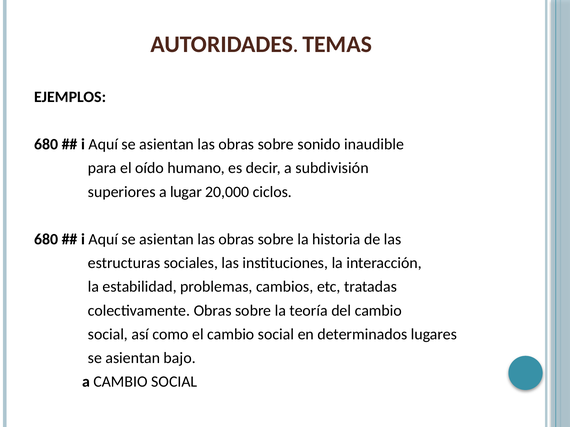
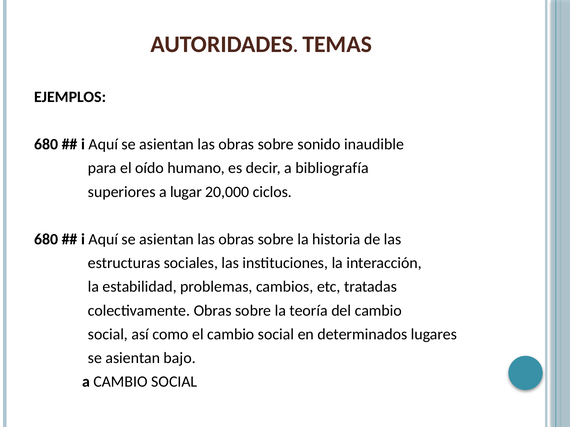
subdivisión: subdivisión -> bibliografía
